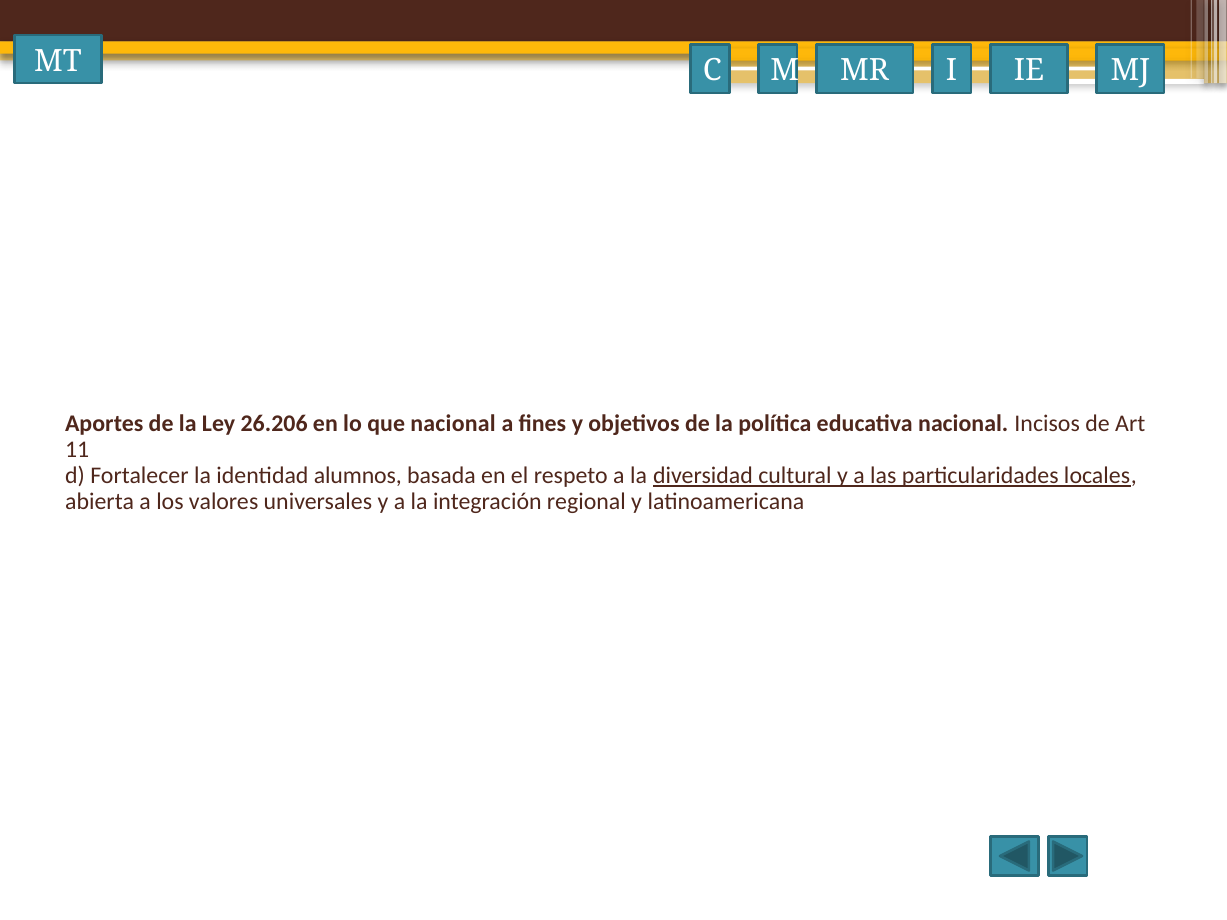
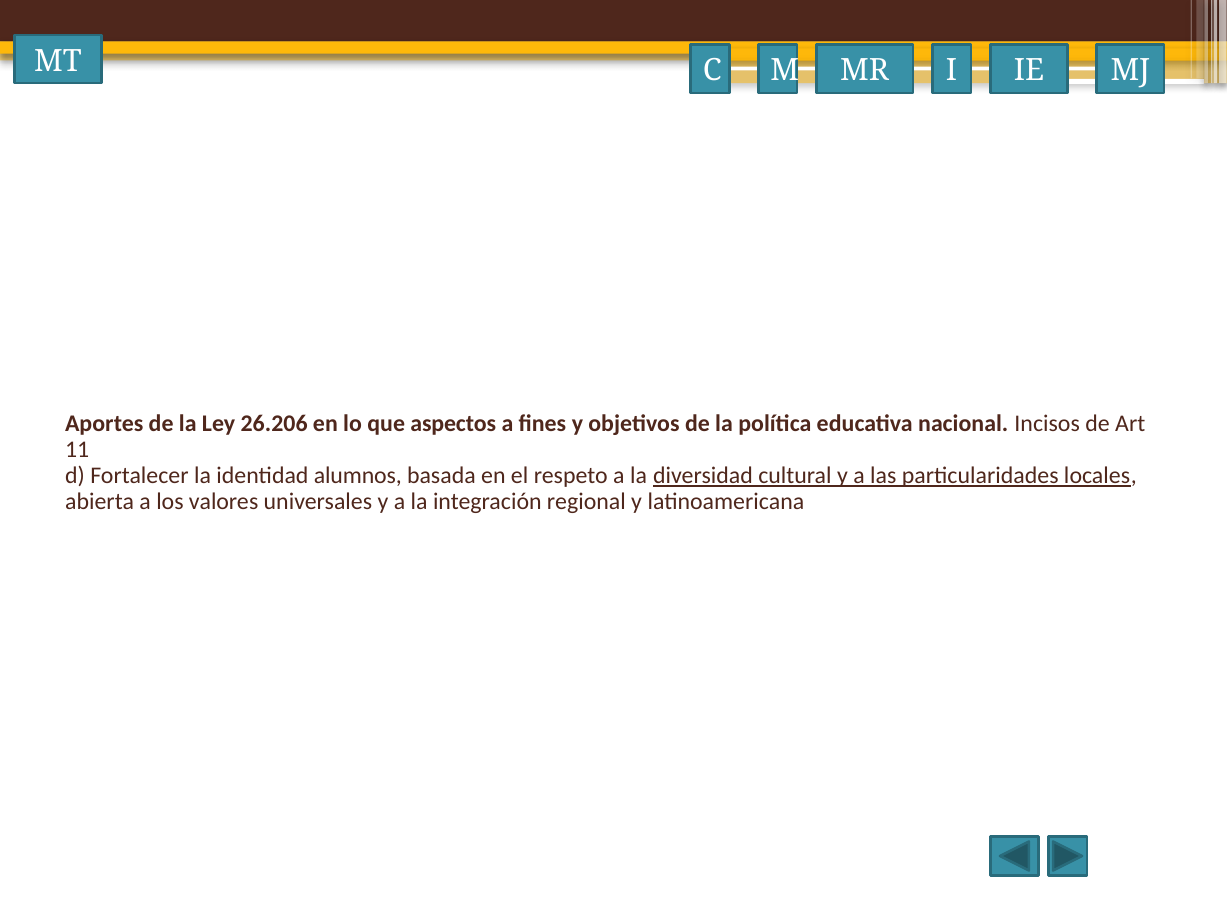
que nacional: nacional -> aspectos
